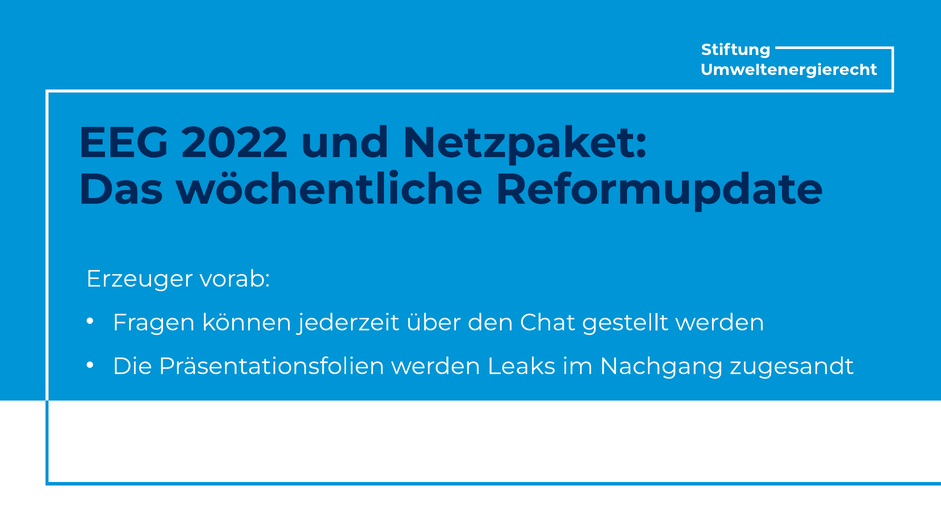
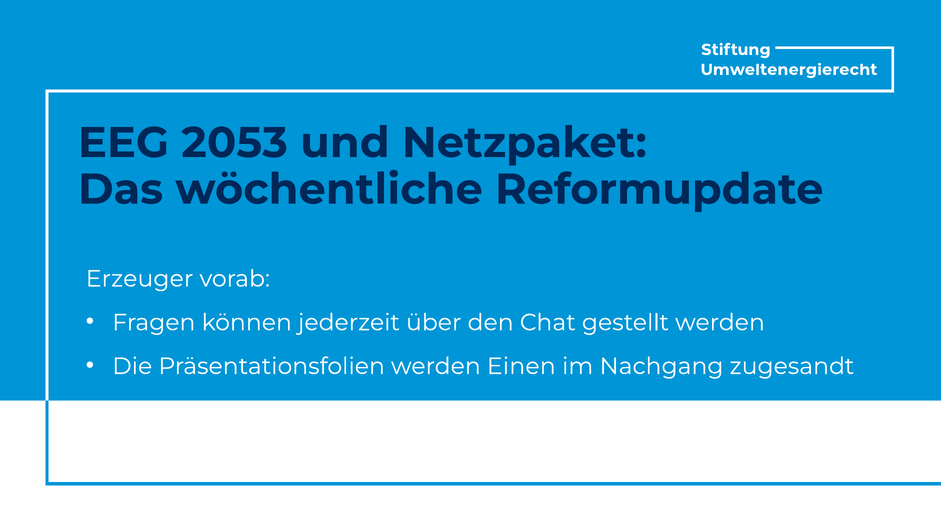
2022: 2022 -> 2053
Leaks: Leaks -> Einen
